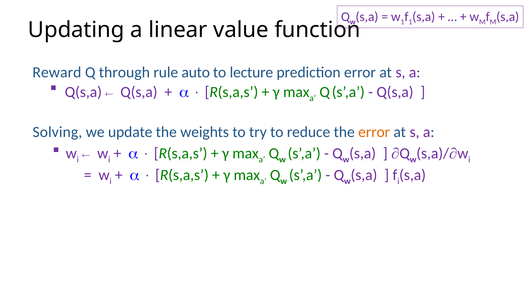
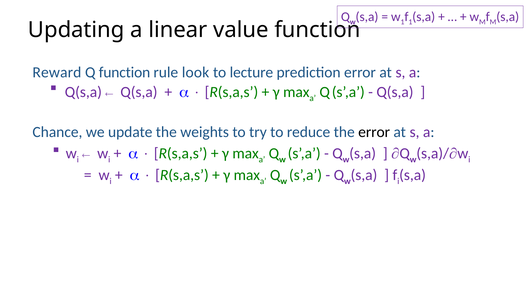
Q through: through -> function
auto: auto -> look
Solving: Solving -> Chance
error at (374, 132) colour: orange -> black
